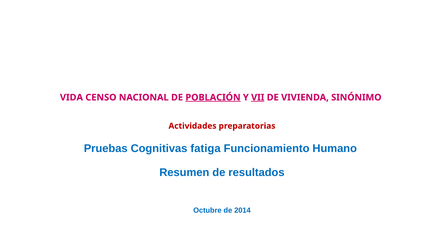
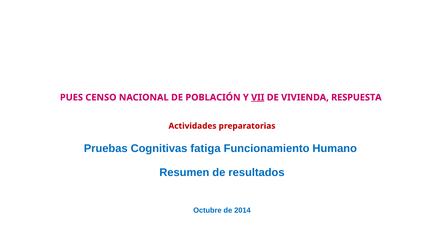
VIDA: VIDA -> PUES
POBLACIÓN underline: present -> none
SINÓNIMO: SINÓNIMO -> RESPUESTA
